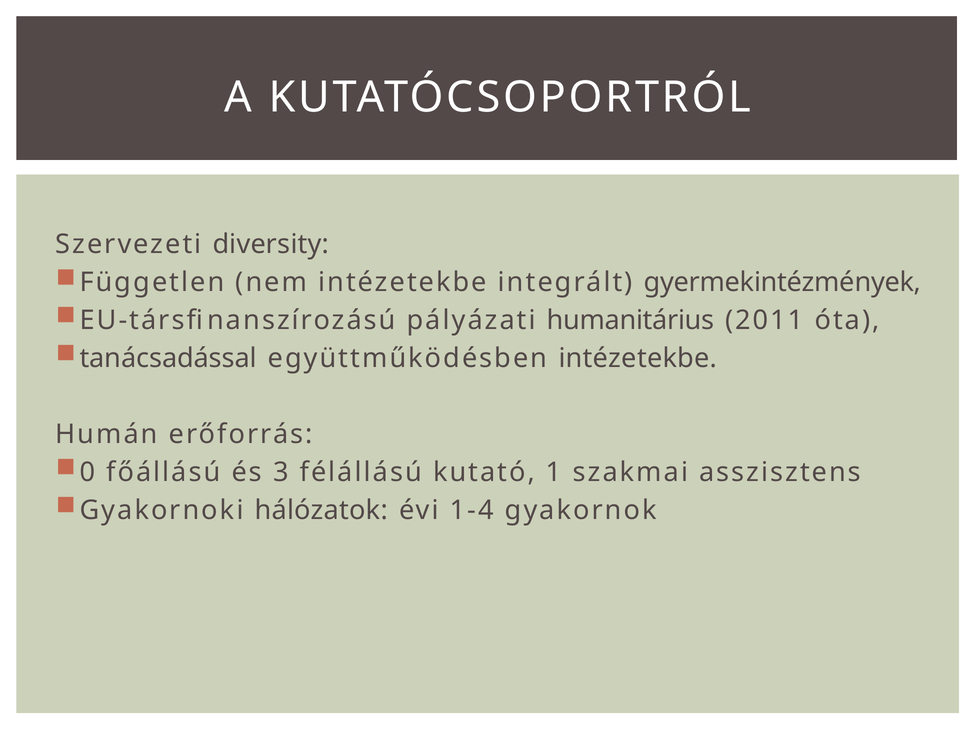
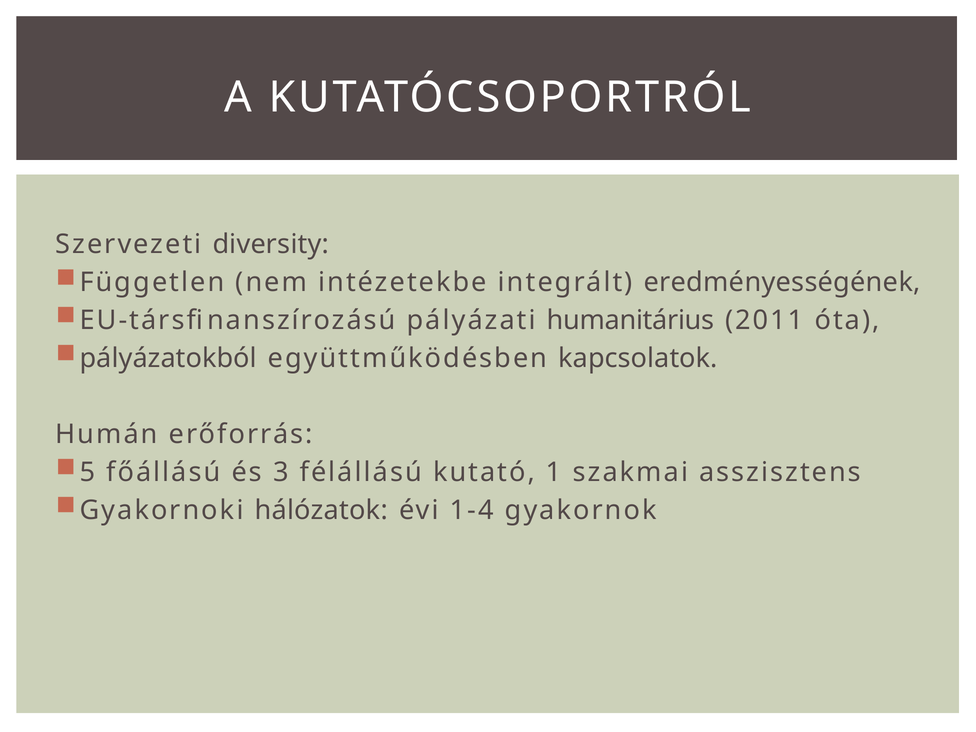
gyermekintézmények: gyermekintézmények -> eredményességének
tanácsadással: tanácsadással -> pályázatokból
együttműködésben intézetekbe: intézetekbe -> kapcsolatok
0: 0 -> 5
